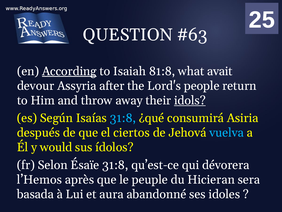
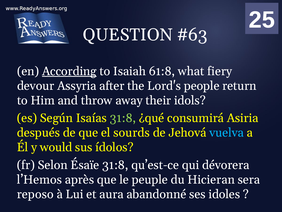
81:8: 81:8 -> 61:8
avait: avait -> fiery
idols underline: present -> none
31:8 at (123, 118) colour: light blue -> light green
ciertos: ciertos -> sourds
basada: basada -> reposo
